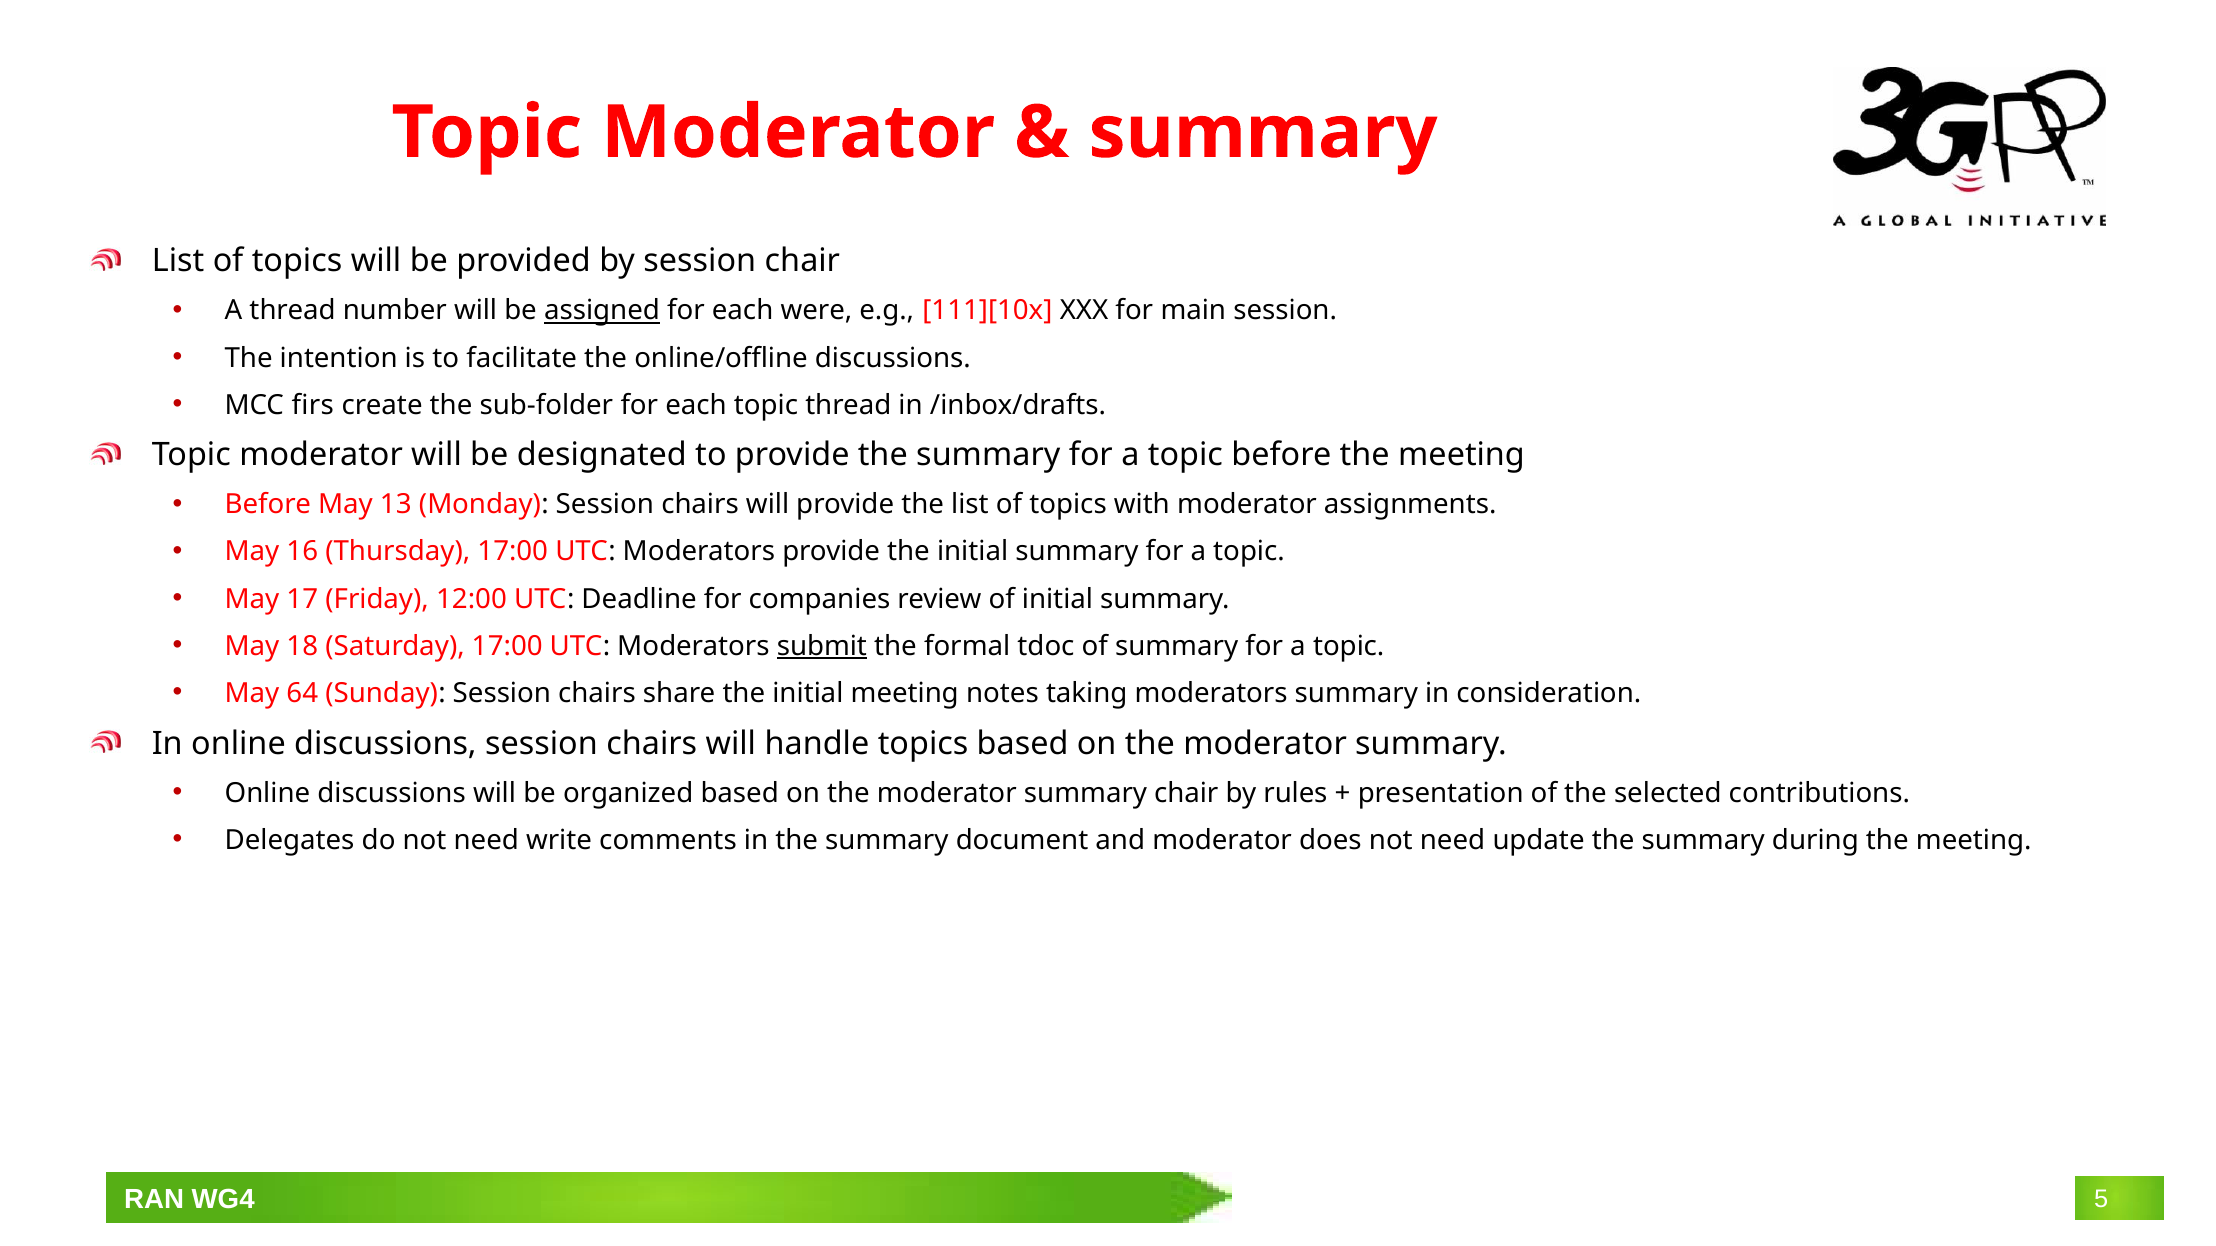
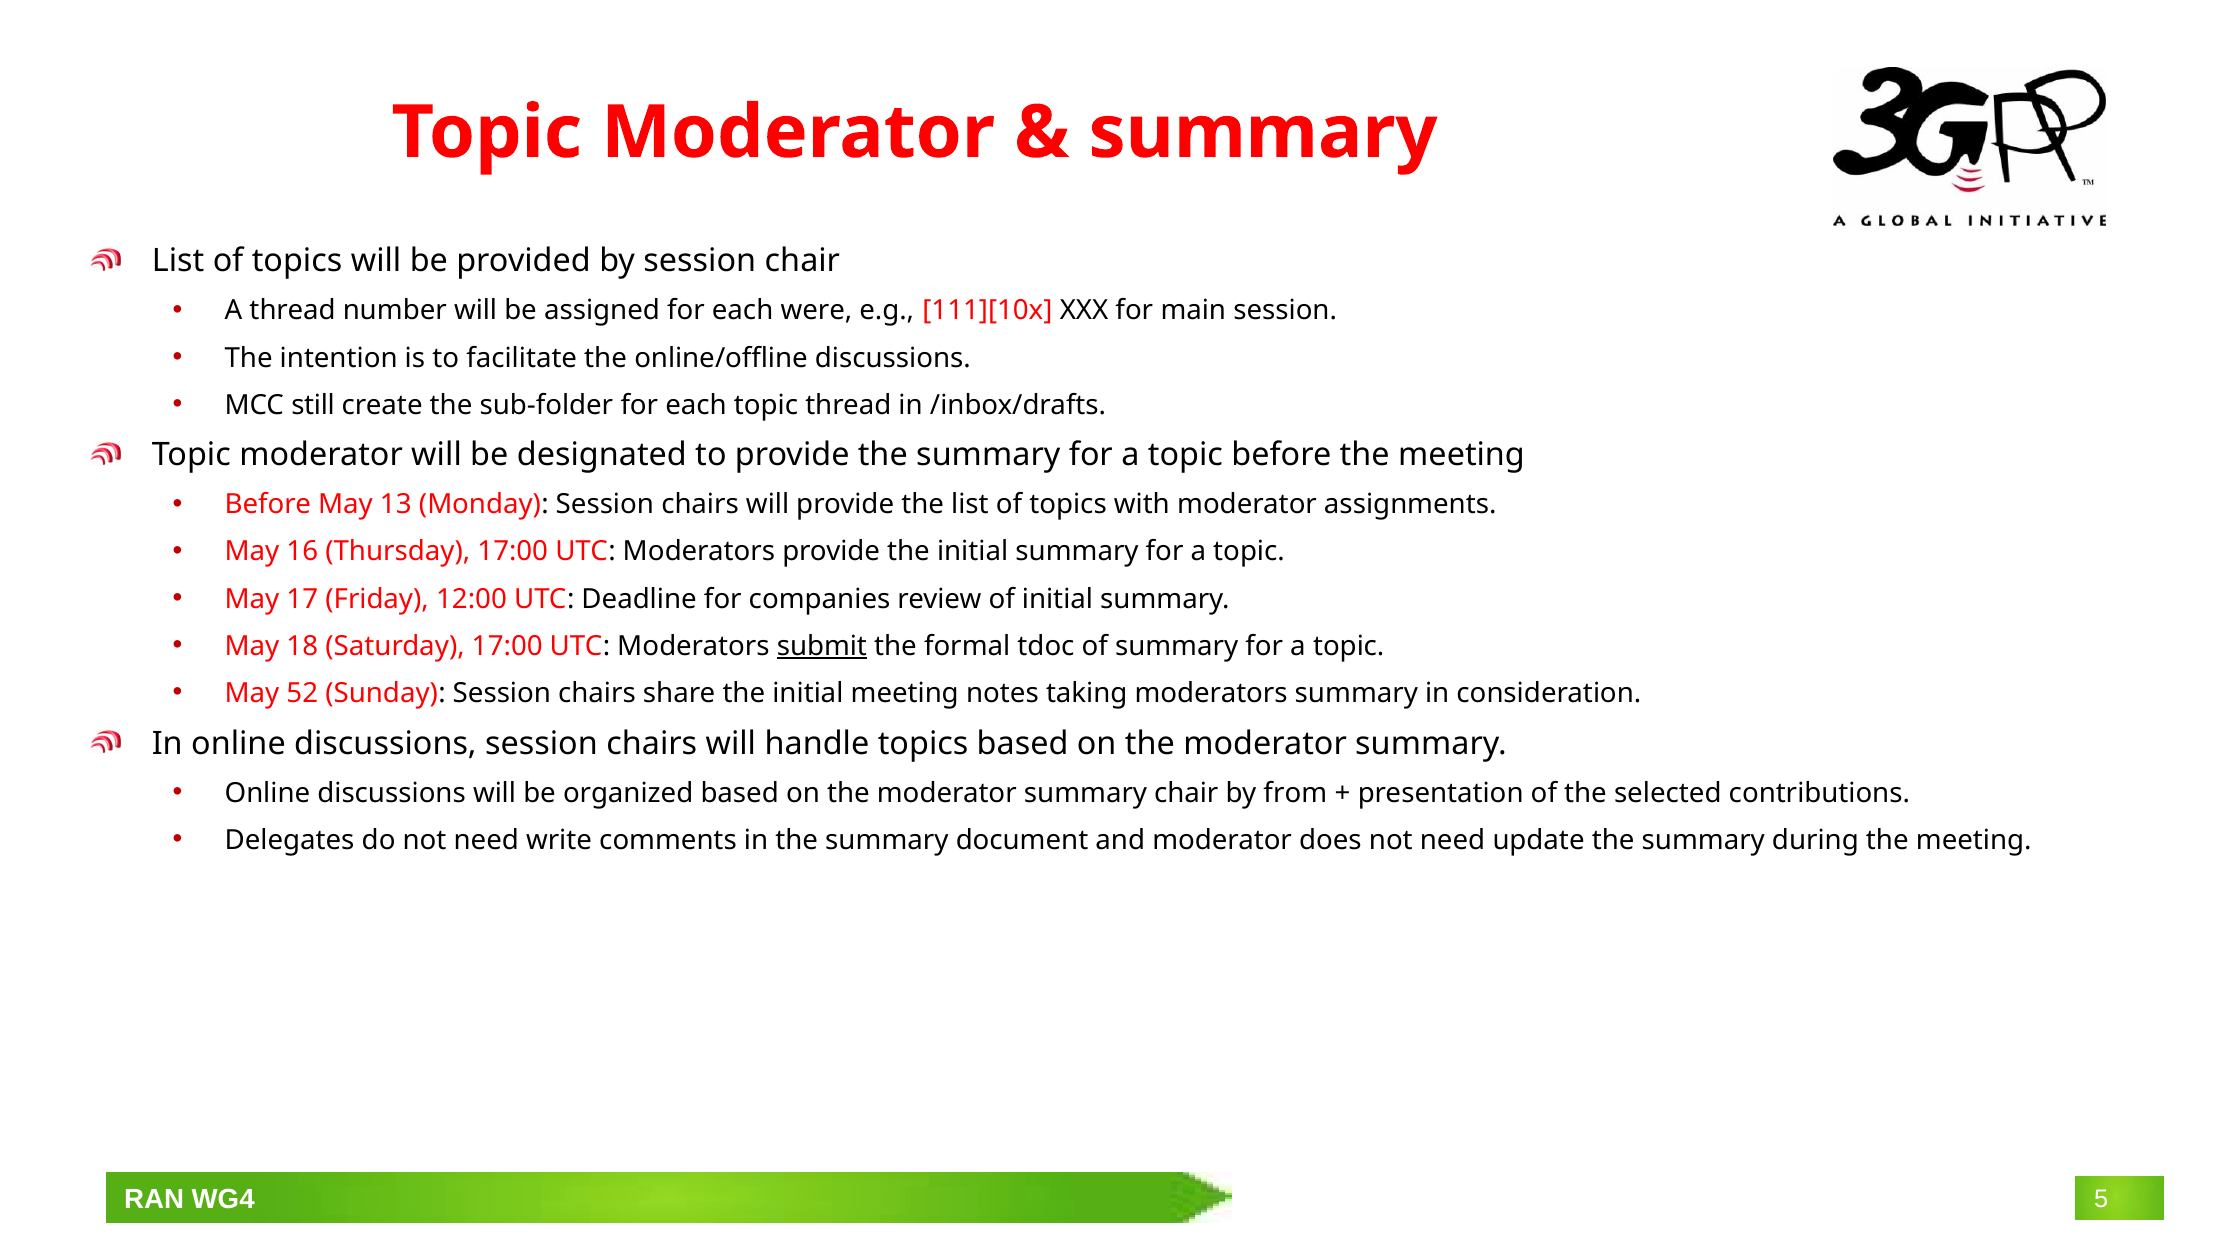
assigned underline: present -> none
firs: firs -> still
64: 64 -> 52
rules: rules -> from
